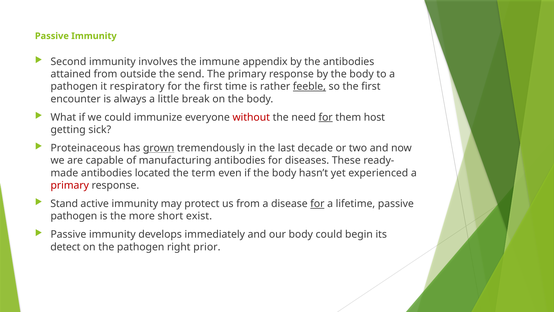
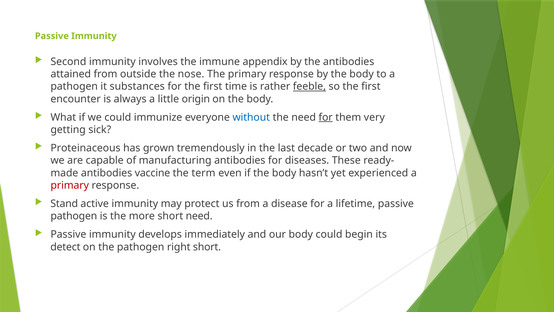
send: send -> nose
respiratory: respiratory -> substances
break: break -> origin
without colour: red -> blue
host: host -> very
grown underline: present -> none
located: located -> vaccine
for at (317, 203) underline: present -> none
short exist: exist -> need
right prior: prior -> short
